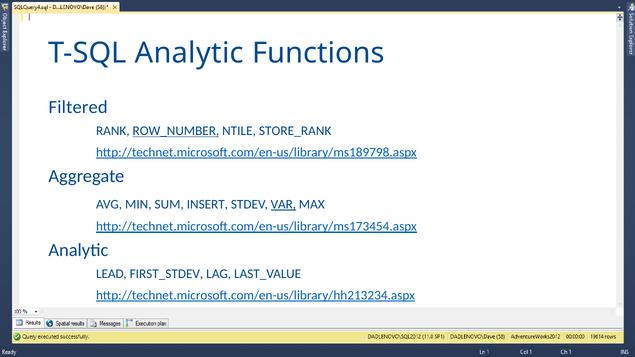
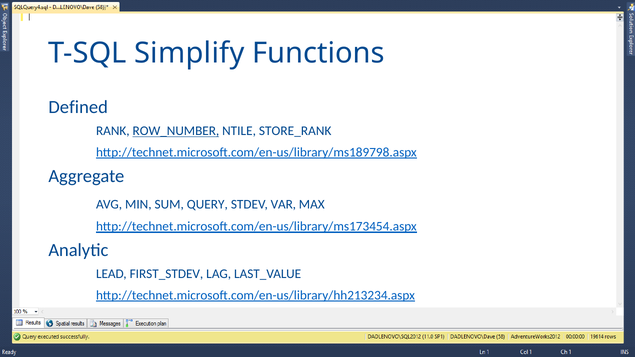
T-SQL Analytic: Analytic -> Simplify
Filtered: Filtered -> Defined
INSERT: INSERT -> QUERY
VAR underline: present -> none
